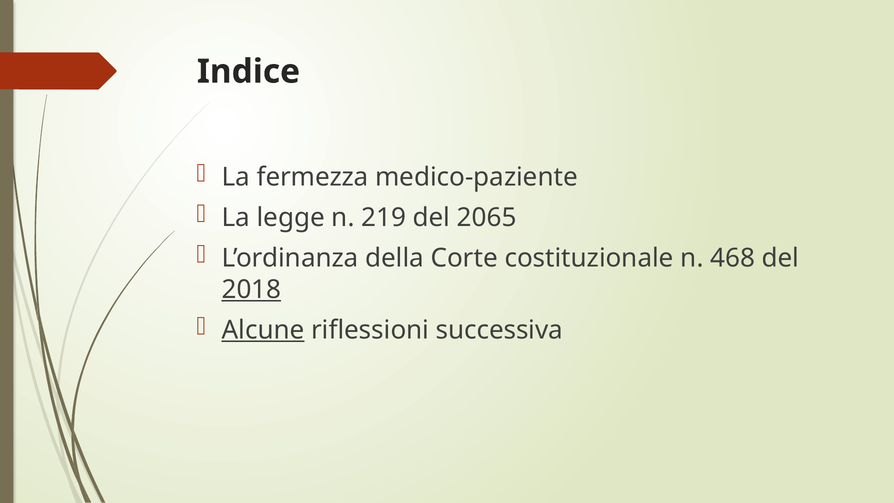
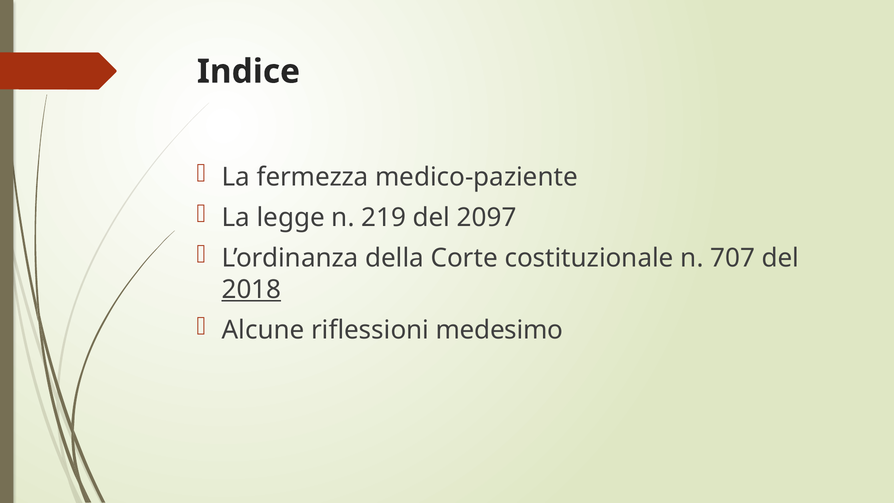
2065: 2065 -> 2097
468: 468 -> 707
Alcune underline: present -> none
successiva: successiva -> medesimo
